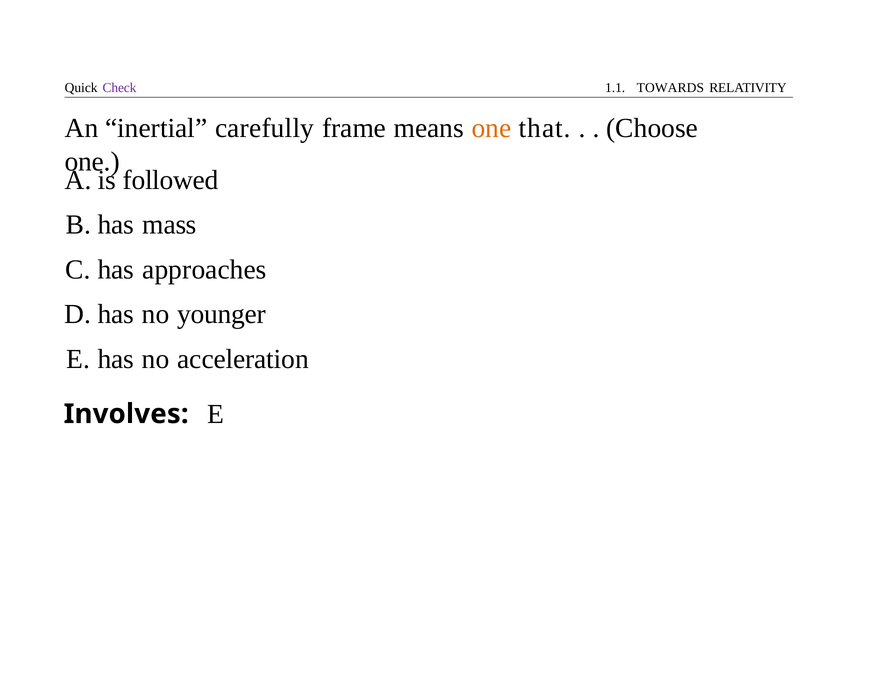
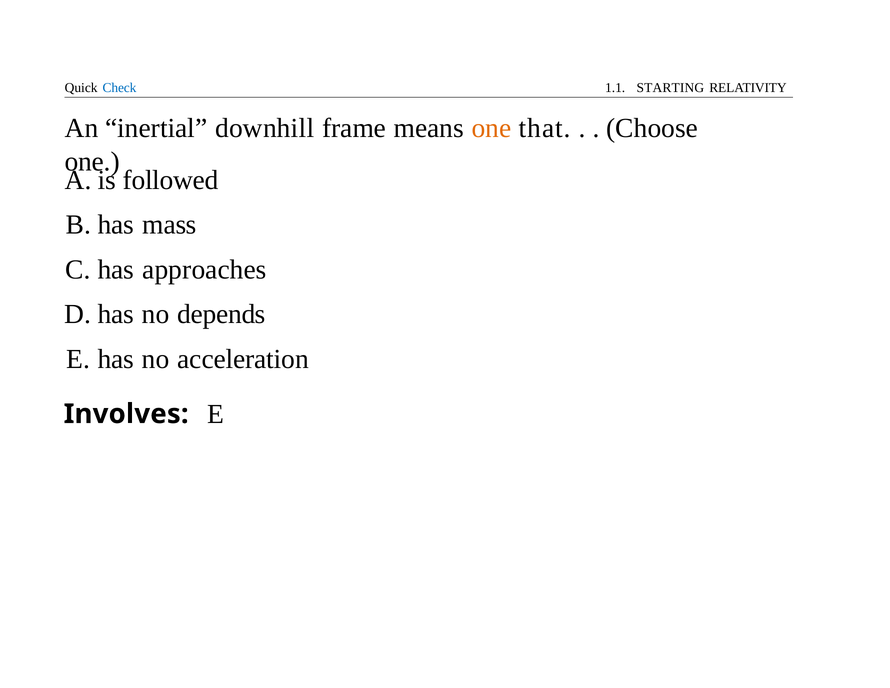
Check colour: purple -> blue
TOWARDS: TOWARDS -> STARTING
carefully: carefully -> downhill
younger: younger -> depends
